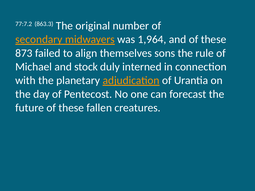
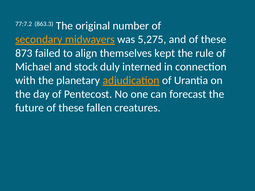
1,964: 1,964 -> 5,275
sons: sons -> kept
